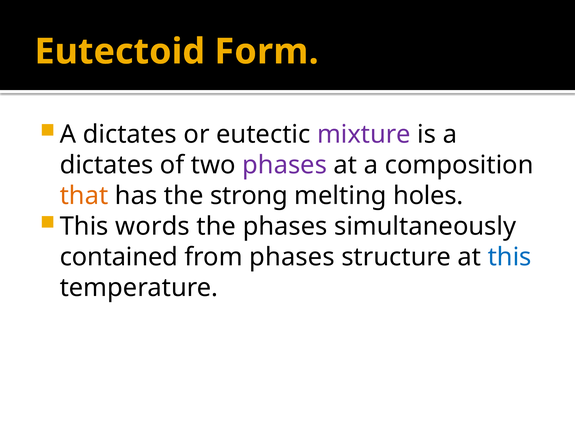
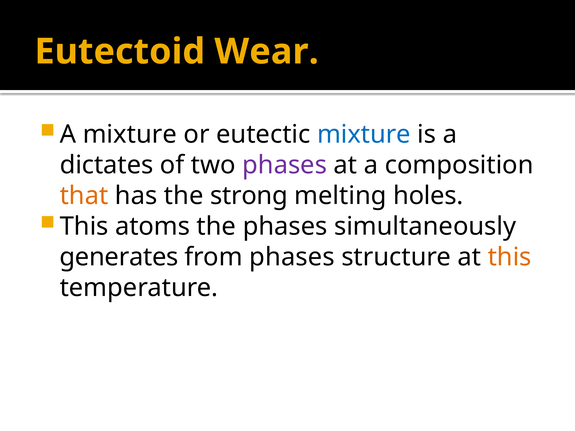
Form: Form -> Wear
dictates at (130, 134): dictates -> mixture
mixture at (364, 134) colour: purple -> blue
words: words -> atoms
contained: contained -> generates
this at (510, 257) colour: blue -> orange
